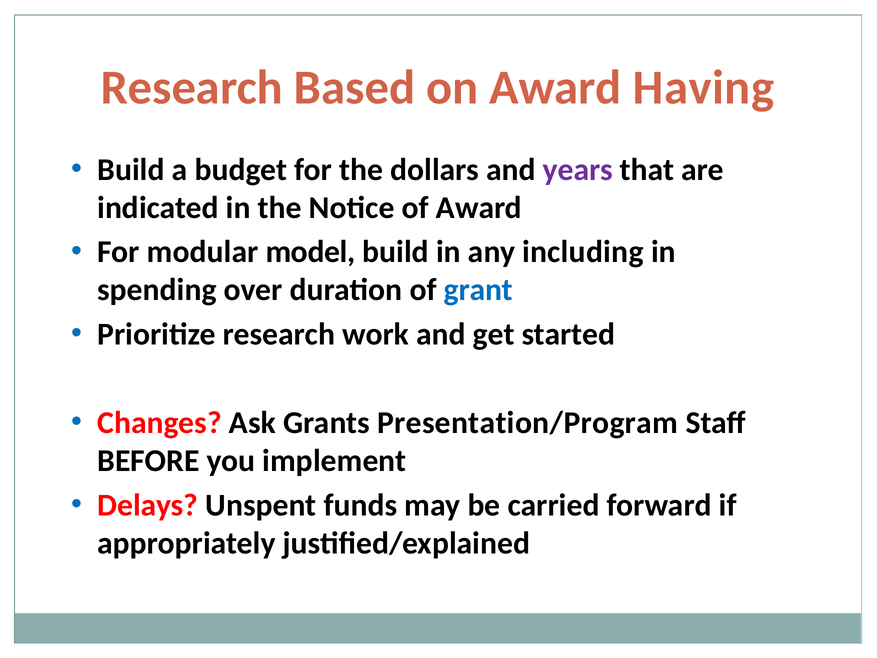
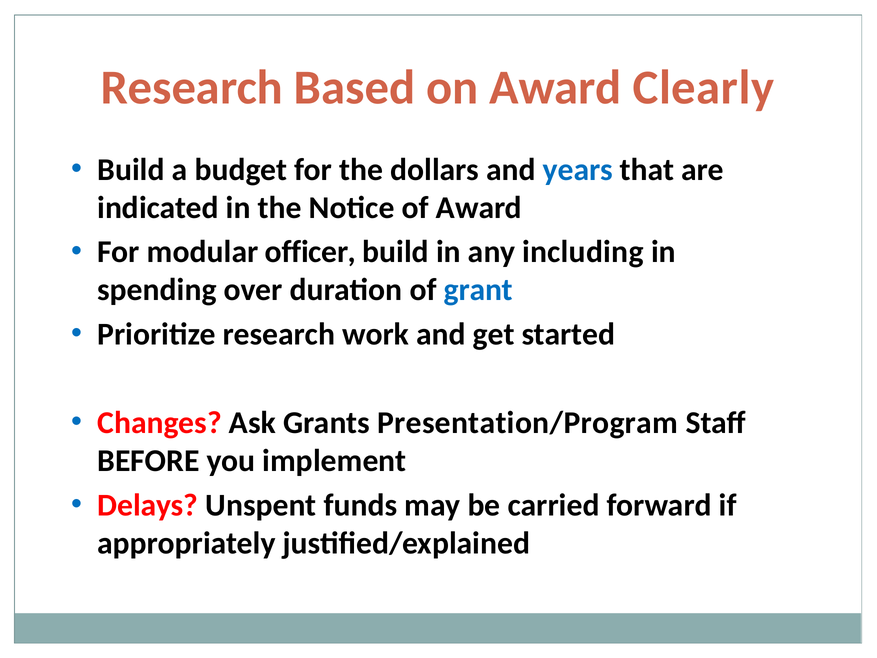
Having: Having -> Clearly
years colour: purple -> blue
model: model -> officer
